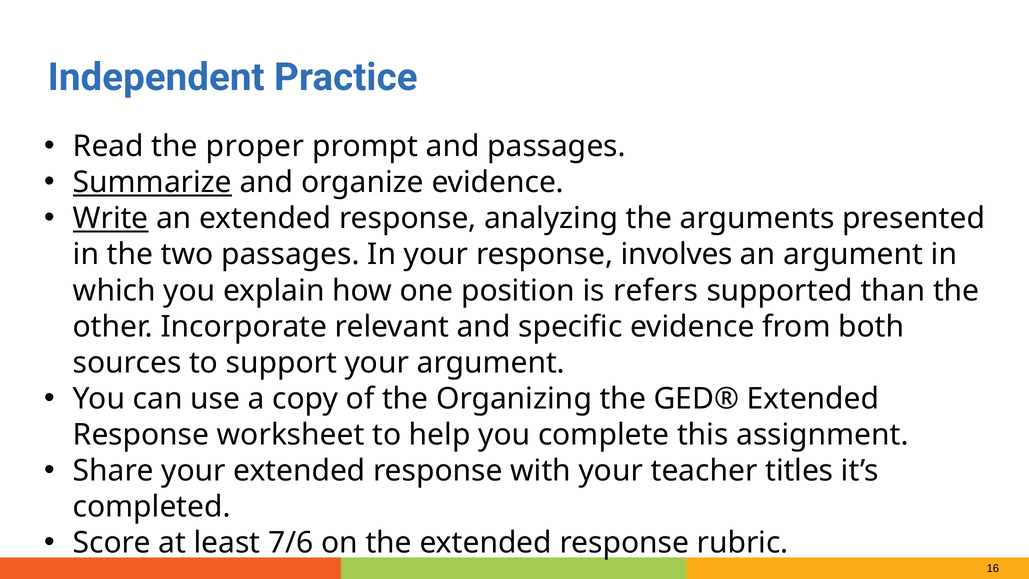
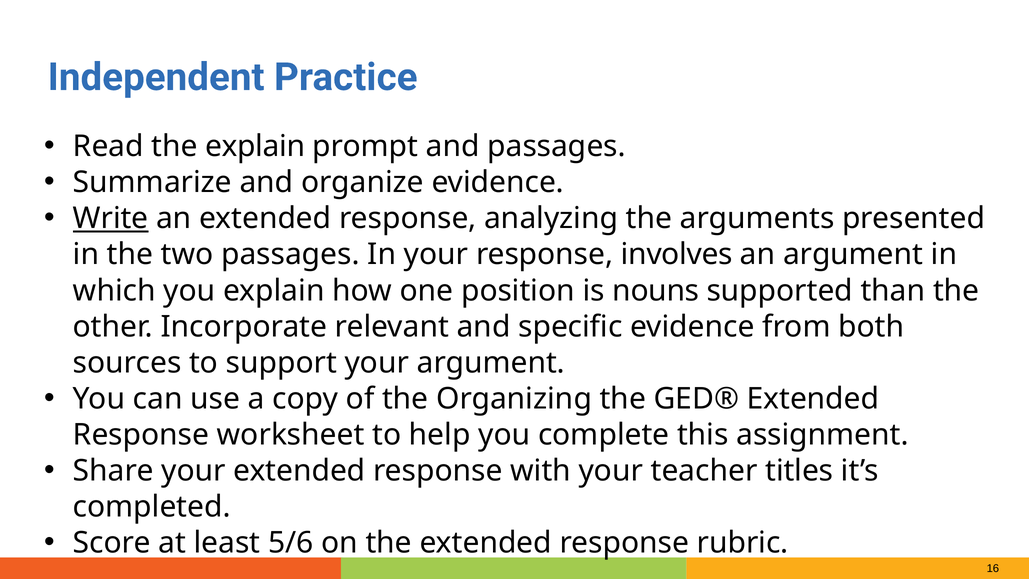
the proper: proper -> explain
Summarize underline: present -> none
refers: refers -> nouns
7/6: 7/6 -> 5/6
